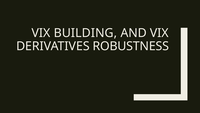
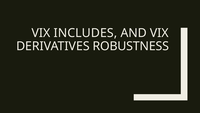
BUILDING: BUILDING -> INCLUDES
